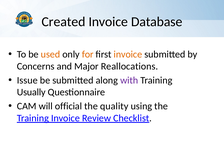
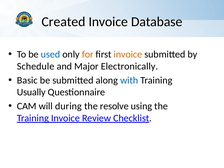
used colour: orange -> blue
Concerns: Concerns -> Schedule
Reallocations: Reallocations -> Electronically
Issue: Issue -> Basic
with colour: purple -> blue
official: official -> during
quality: quality -> resolve
